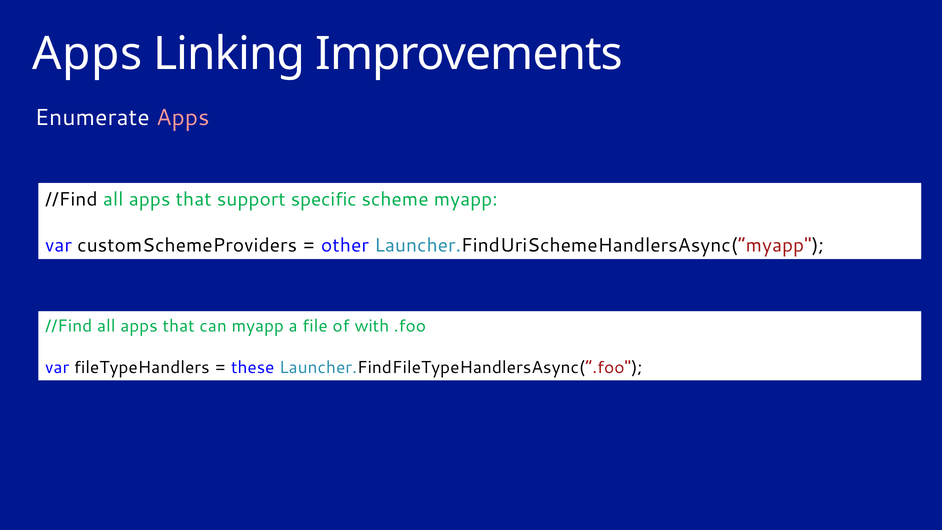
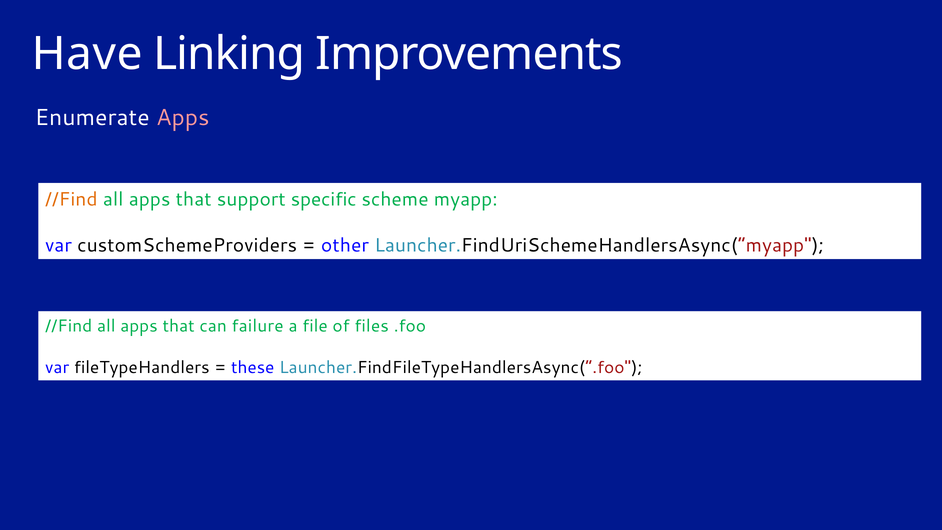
Apps at (87, 54): Apps -> Have
//Find at (71, 199) colour: black -> orange
can myapp: myapp -> failure
with: with -> files
